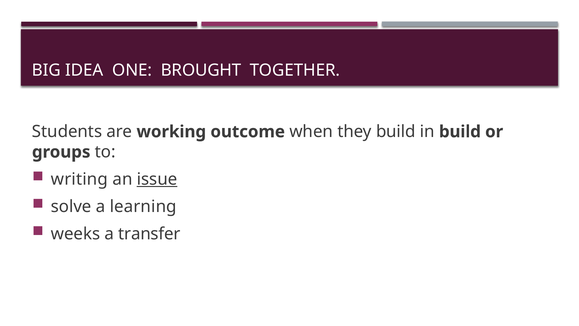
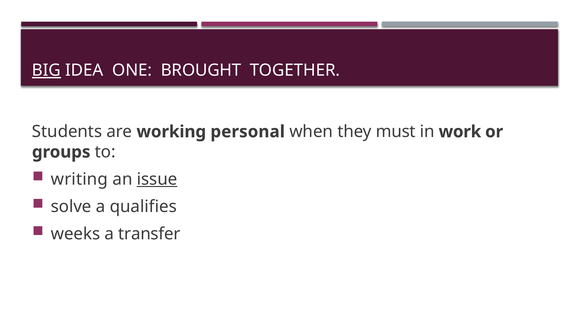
BIG underline: none -> present
outcome: outcome -> personal
they build: build -> must
in build: build -> work
learning: learning -> qualifies
